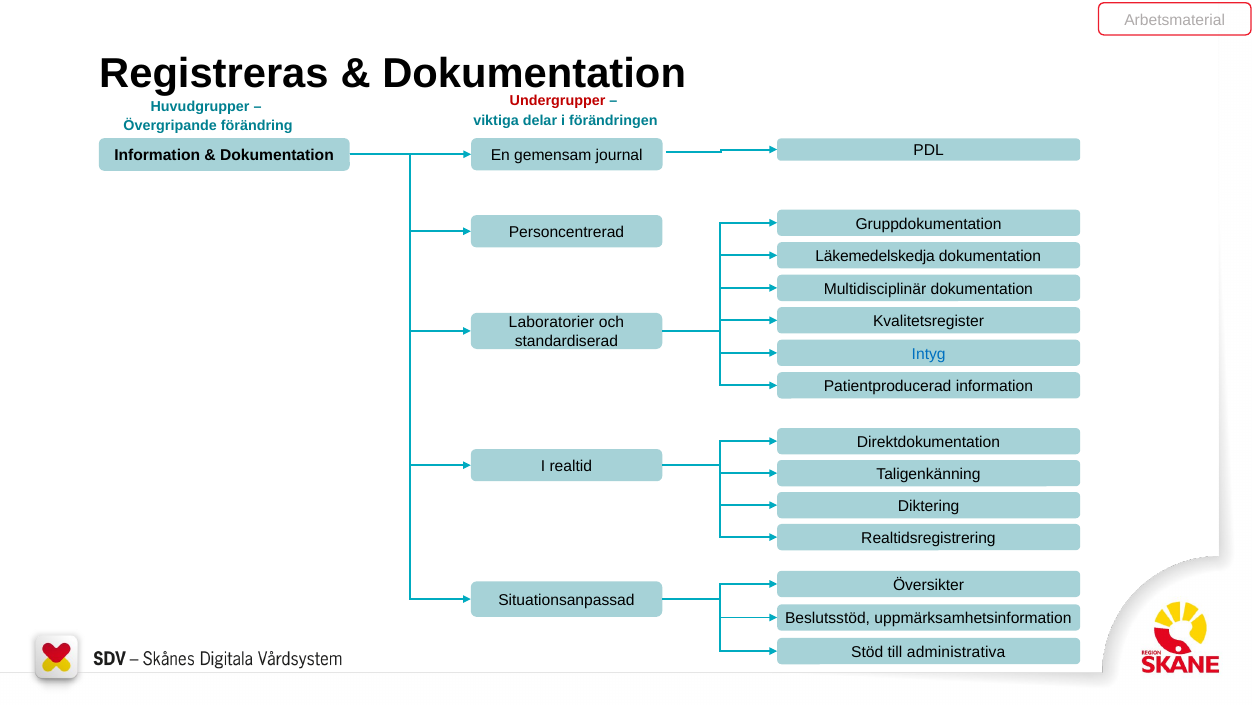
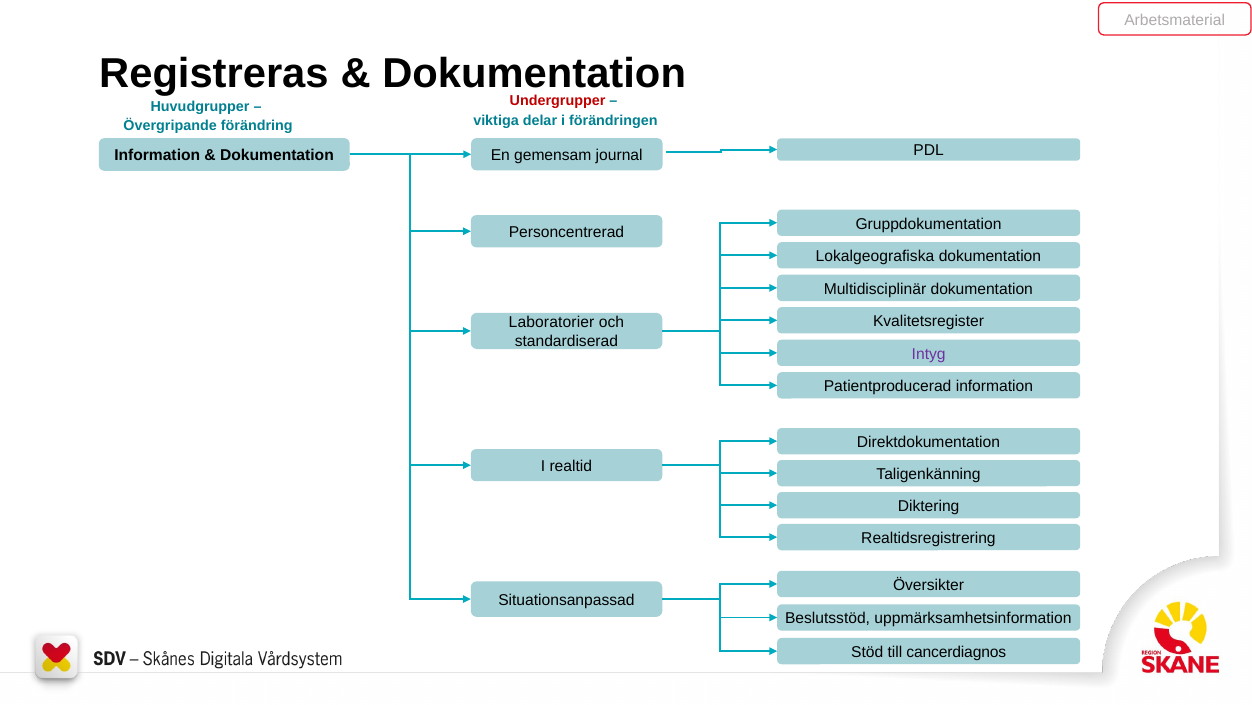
Läkemedelskedja: Läkemedelskedja -> Lokalgeografiska
Intyg colour: blue -> purple
administrativa: administrativa -> cancerdiagnos
